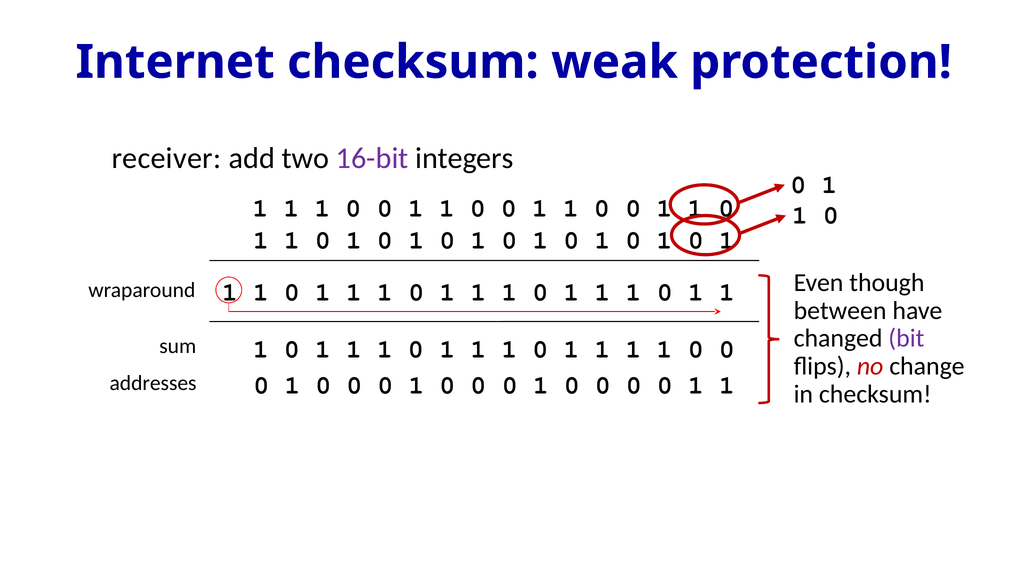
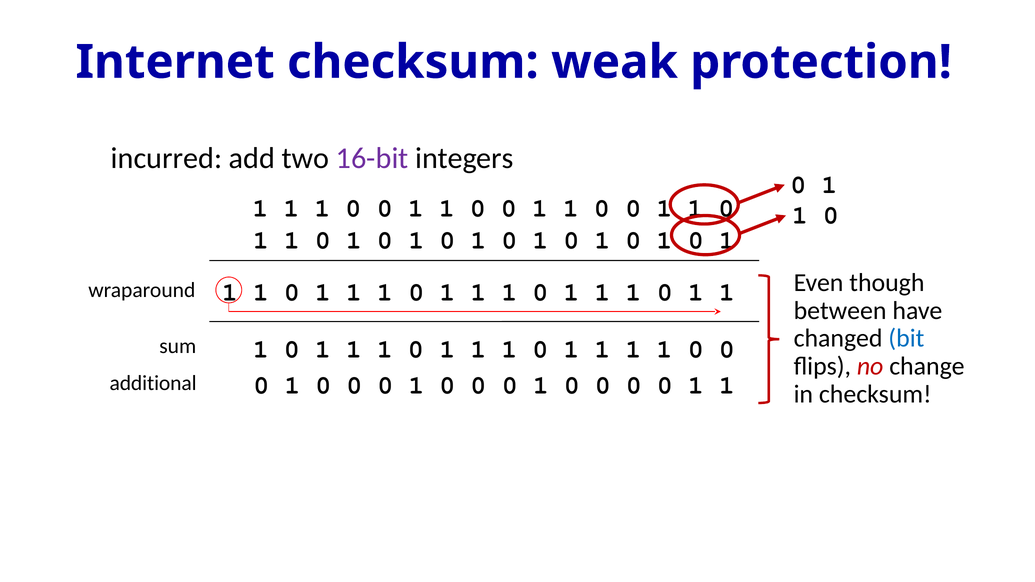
receiver: receiver -> incurred
bit colour: purple -> blue
addresses: addresses -> additional
